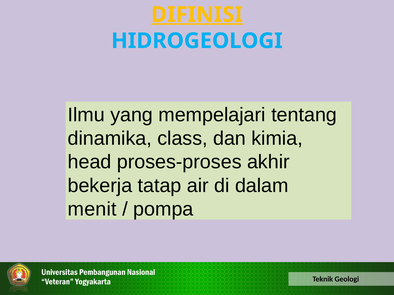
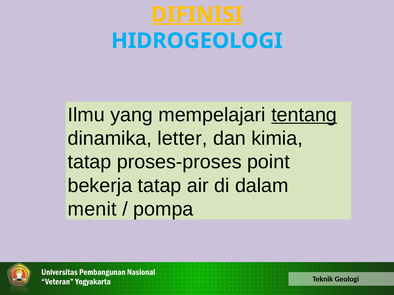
tentang underline: none -> present
class: class -> letter
head at (90, 162): head -> tatap
akhir: akhir -> point
